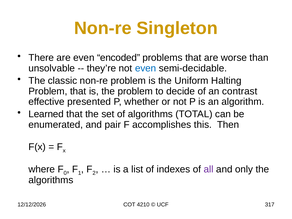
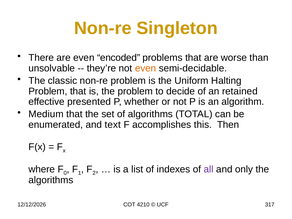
even at (146, 68) colour: blue -> orange
contrast: contrast -> retained
Learned: Learned -> Medium
pair: pair -> text
